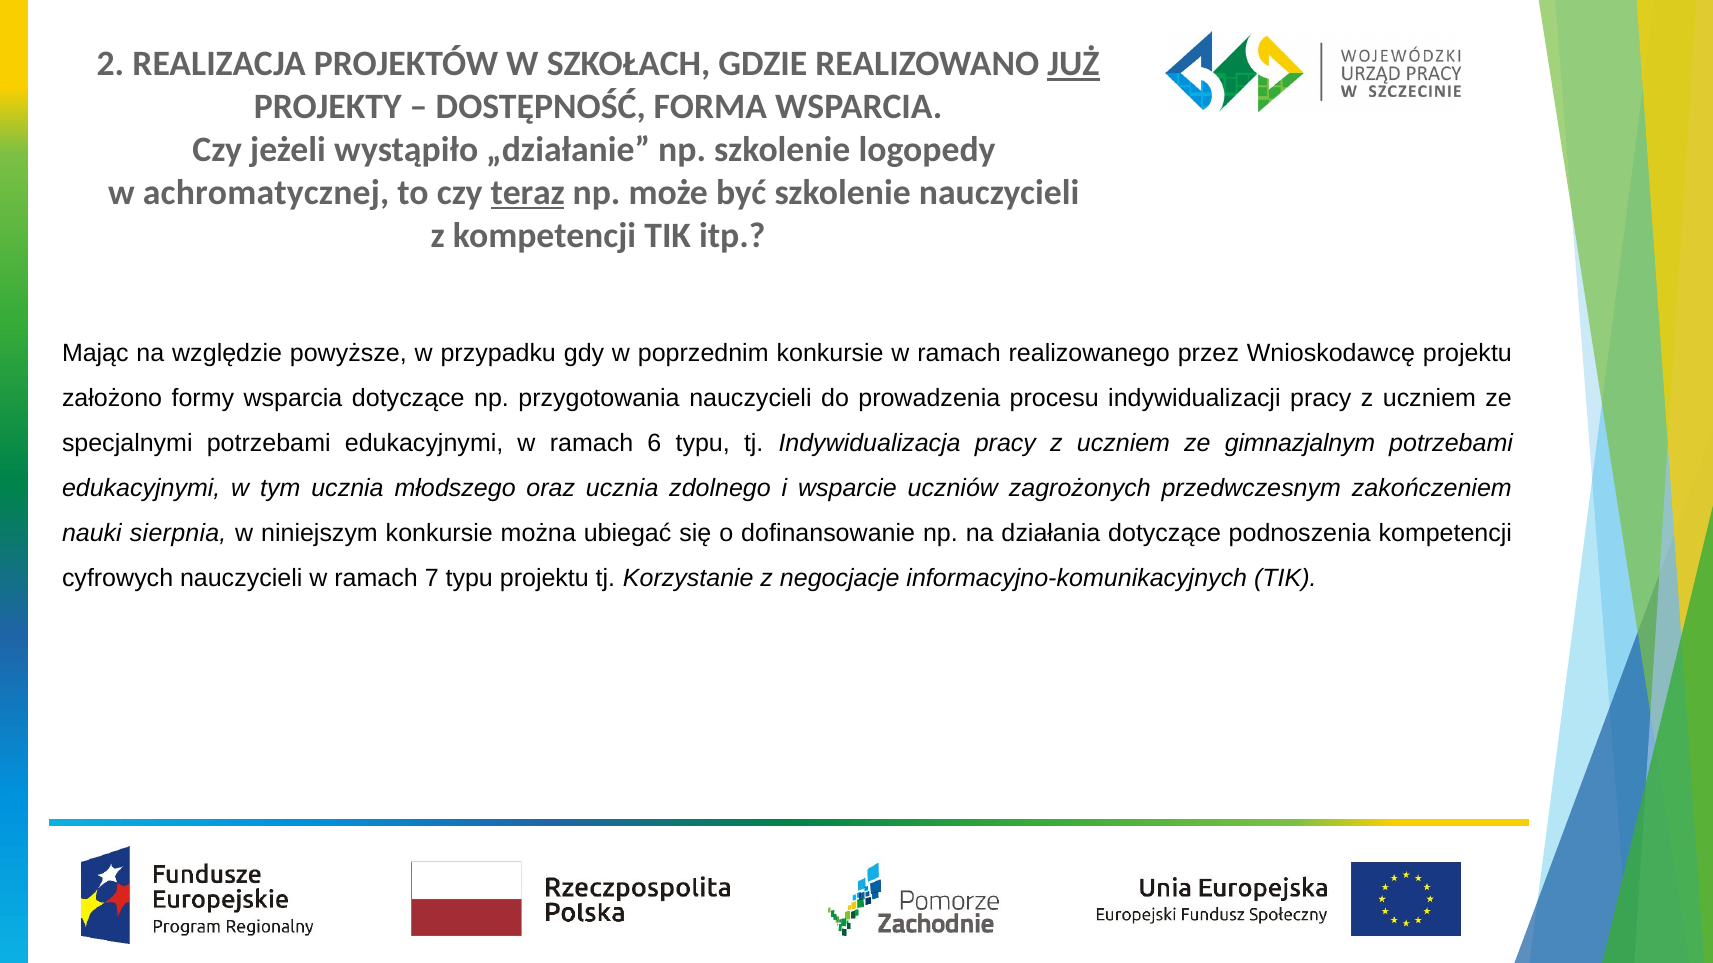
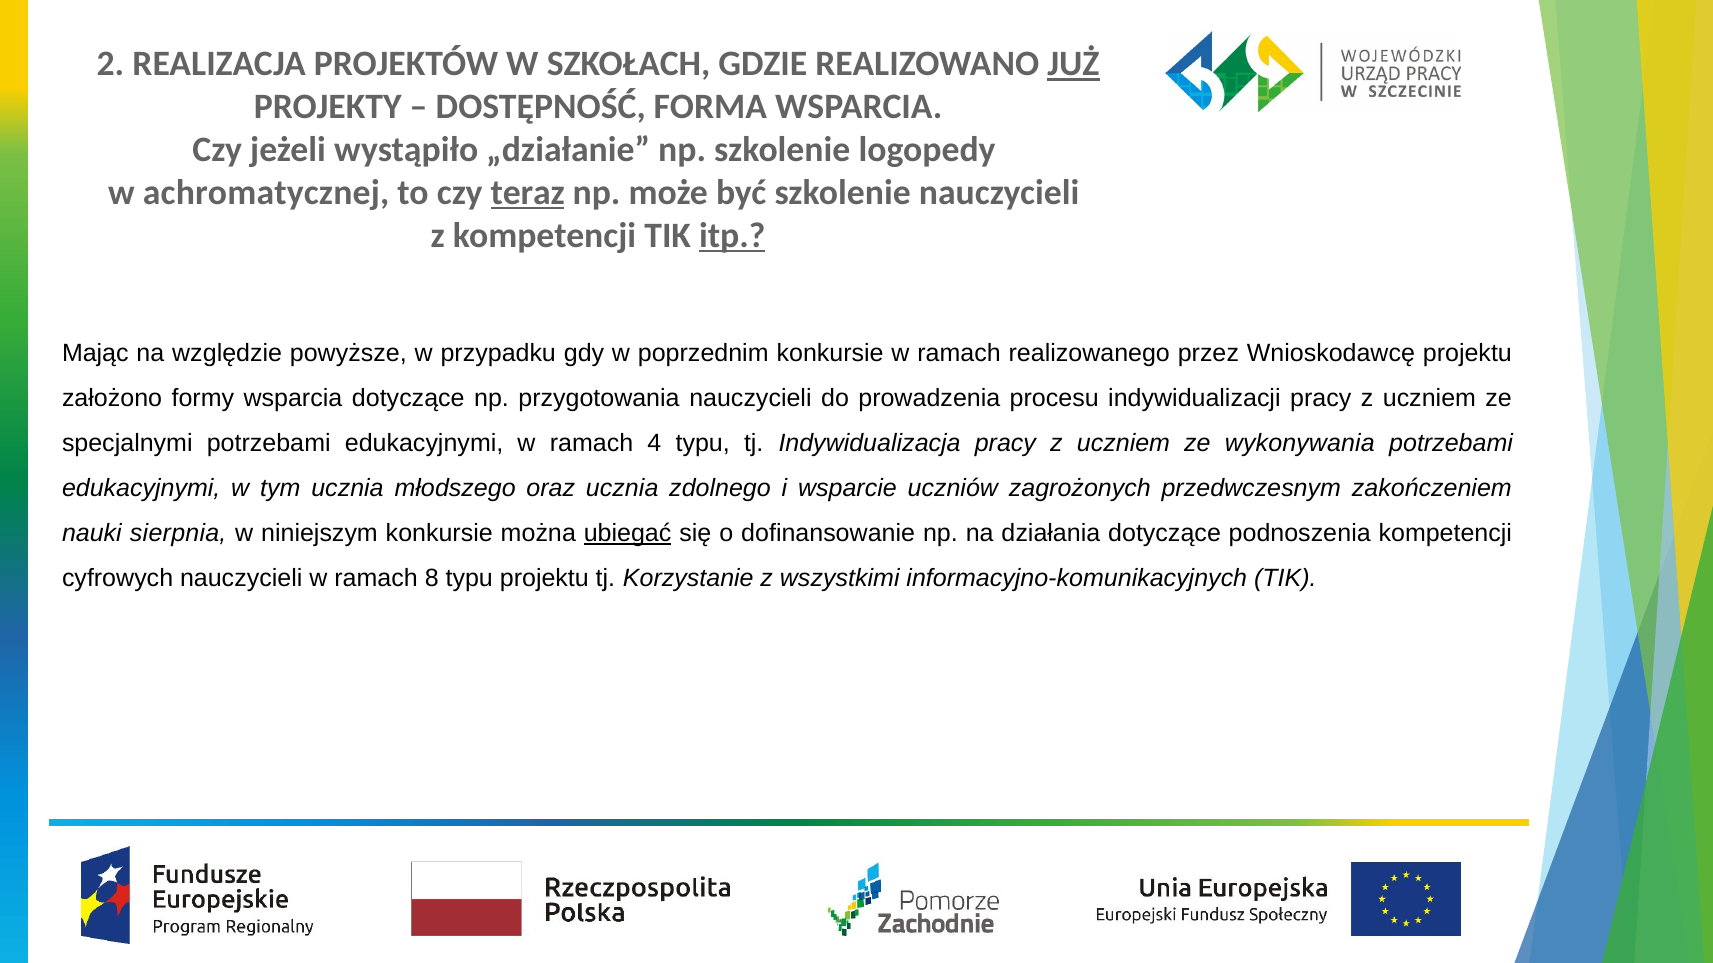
itp underline: none -> present
6: 6 -> 4
gimnazjalnym: gimnazjalnym -> wykonywania
ubiegać underline: none -> present
7: 7 -> 8
negocjacje: negocjacje -> wszystkimi
